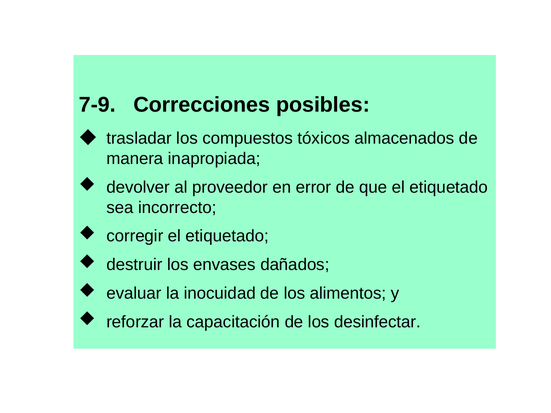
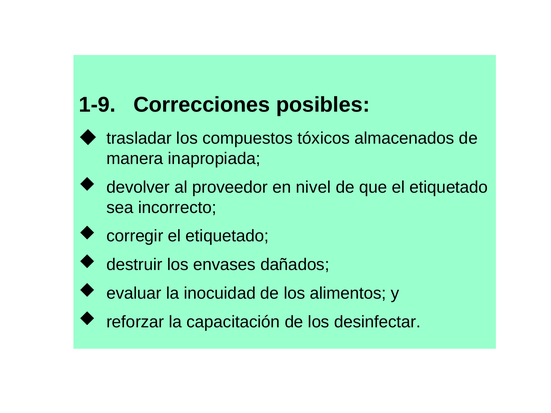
7-9: 7-9 -> 1-9
error: error -> nivel
